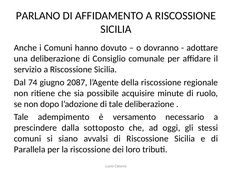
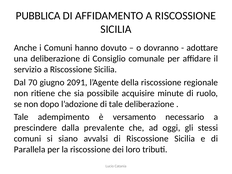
PARLANO: PARLANO -> PUBBLICA
74: 74 -> 70
2087: 2087 -> 2091
sottoposto: sottoposto -> prevalente
